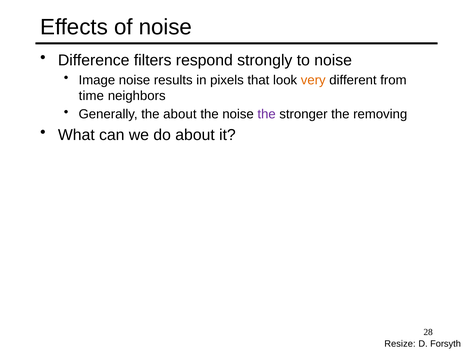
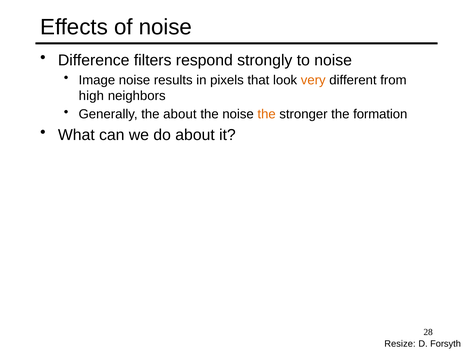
time: time -> high
the at (267, 114) colour: purple -> orange
removing: removing -> formation
